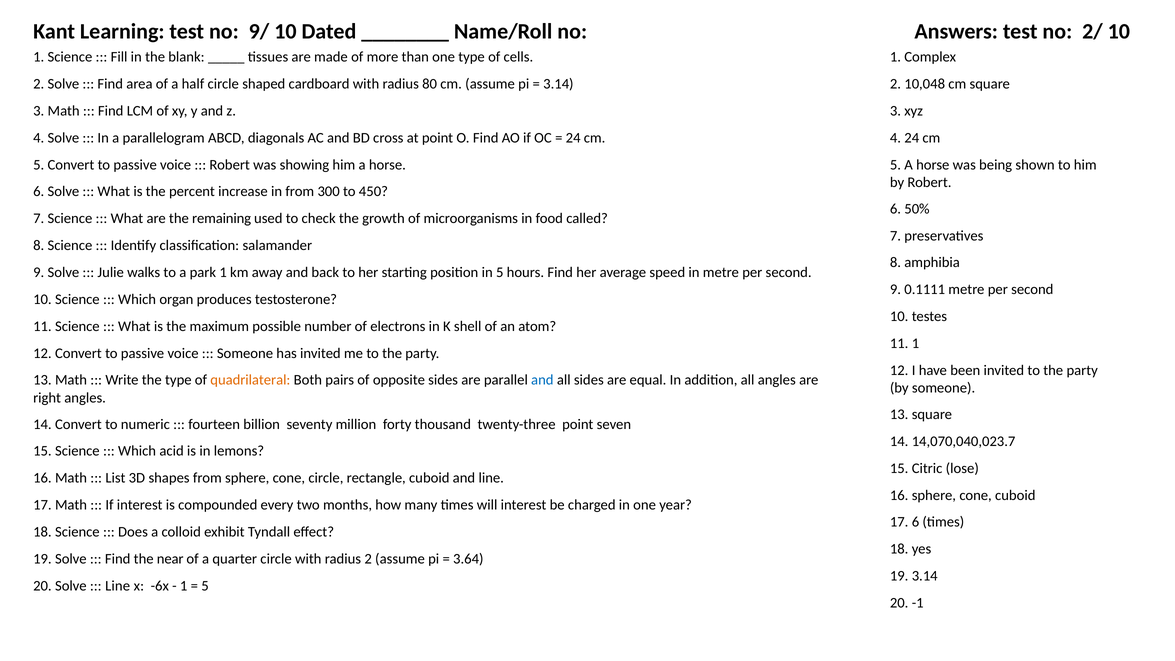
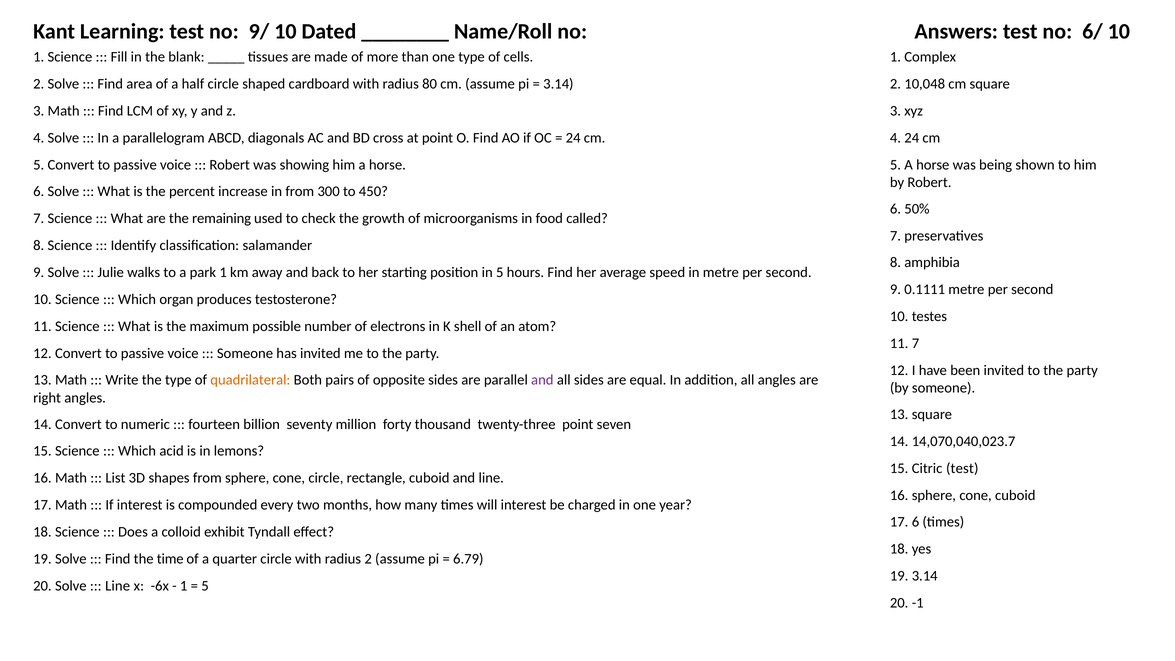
2/: 2/ -> 6/
11 1: 1 -> 7
and at (542, 380) colour: blue -> purple
Citric lose: lose -> test
near: near -> time
3.64: 3.64 -> 6.79
